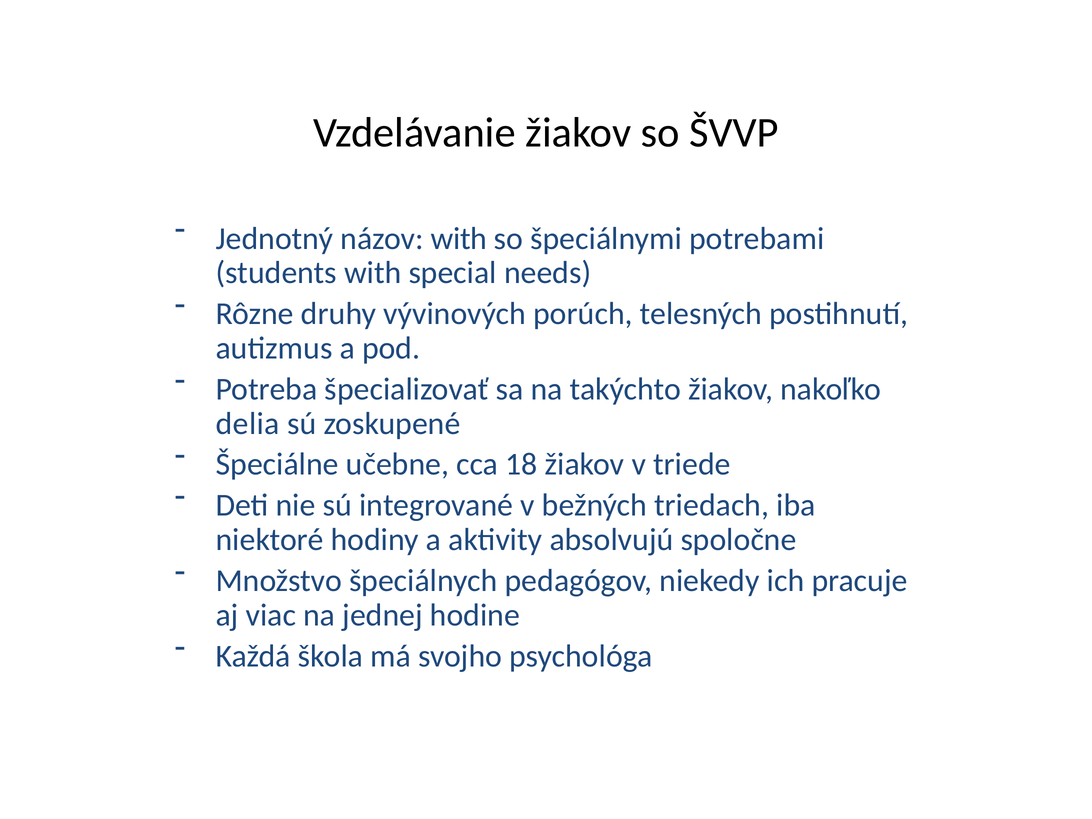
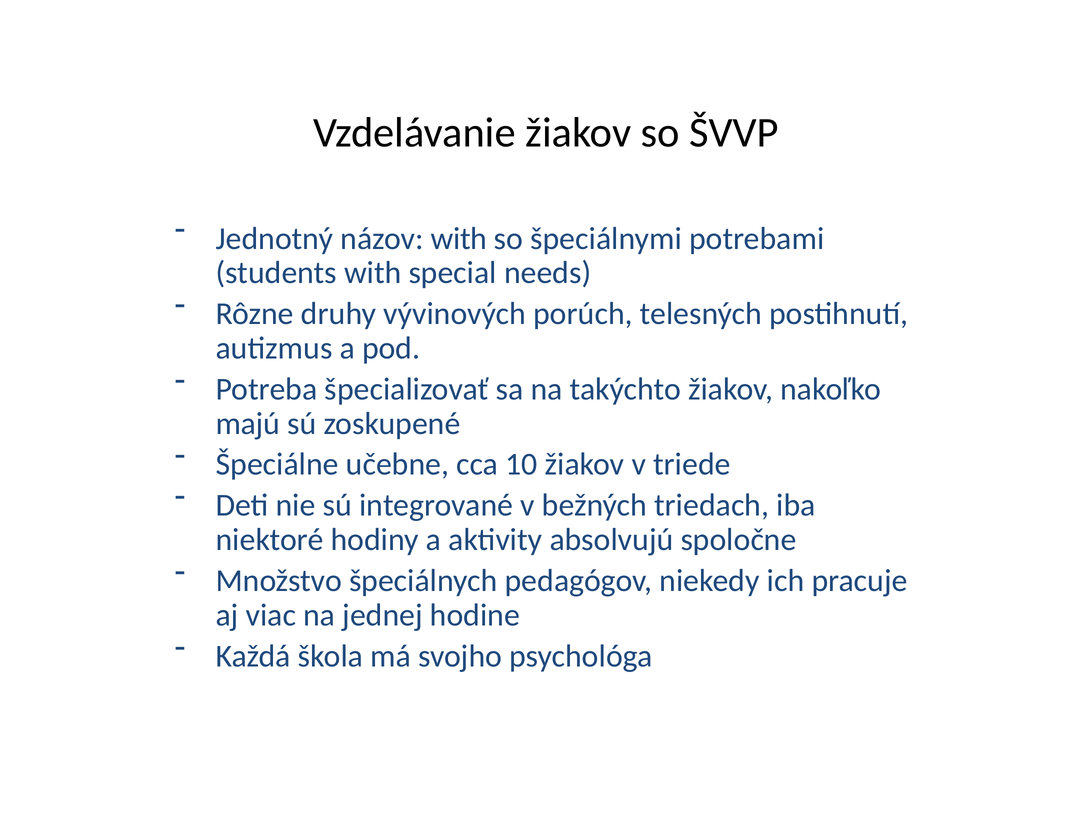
delia: delia -> majú
18: 18 -> 10
